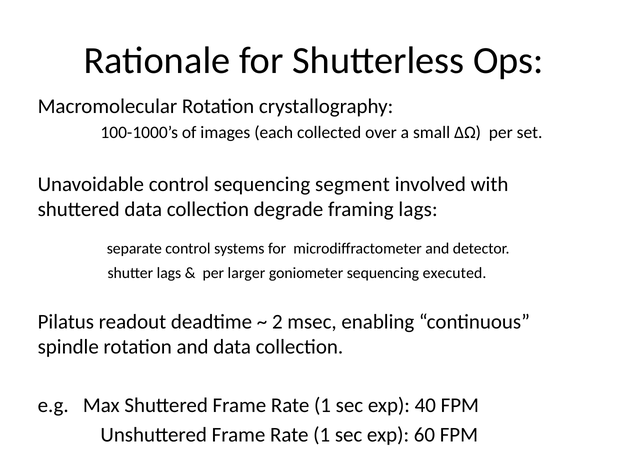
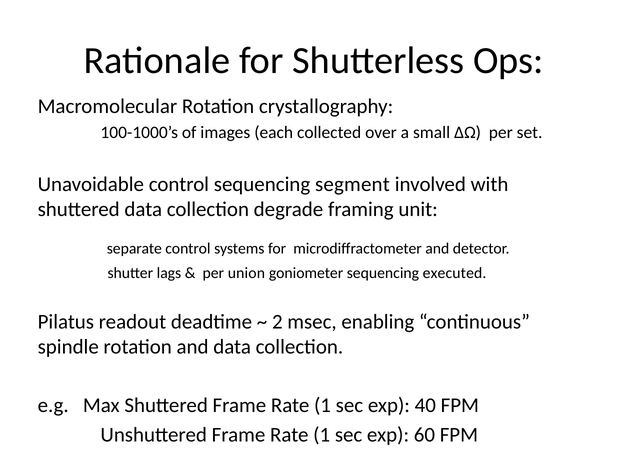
framing lags: lags -> unit
larger: larger -> union
